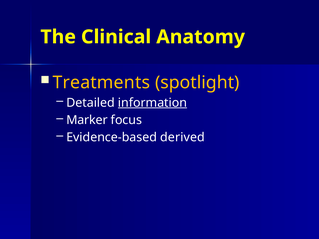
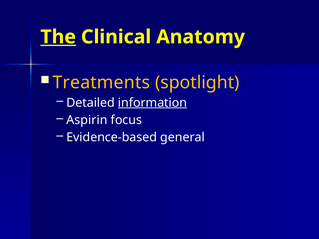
The underline: none -> present
Marker: Marker -> Aspirin
derived: derived -> general
